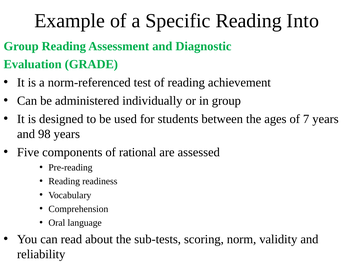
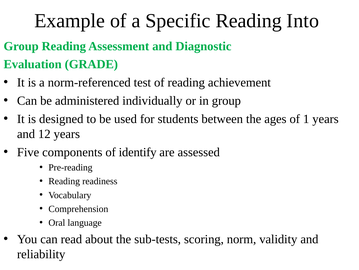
7: 7 -> 1
98: 98 -> 12
rational: rational -> identify
